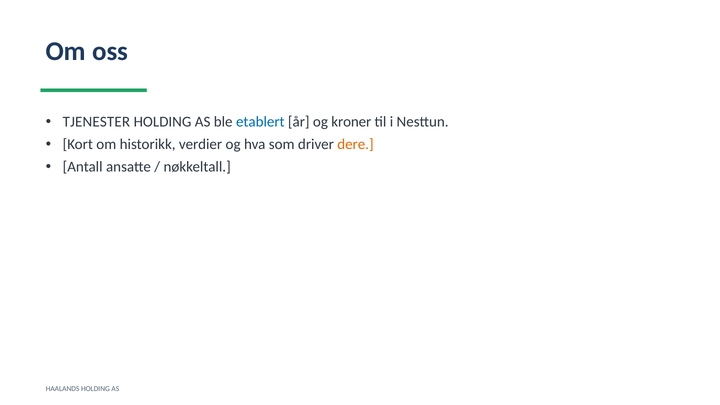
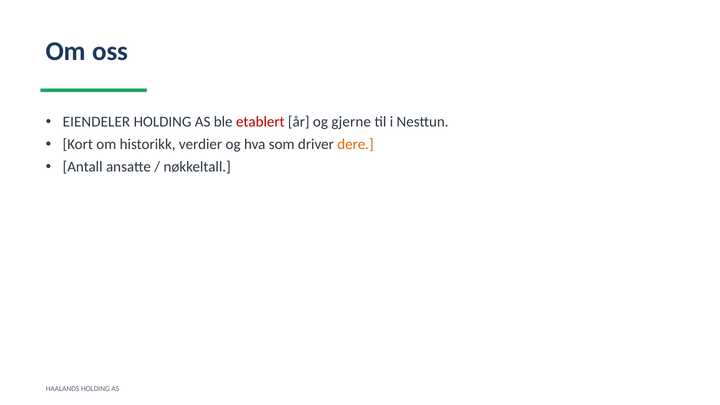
TJENESTER: TJENESTER -> EIENDELER
etablert colour: blue -> red
kroner: kroner -> gjerne
